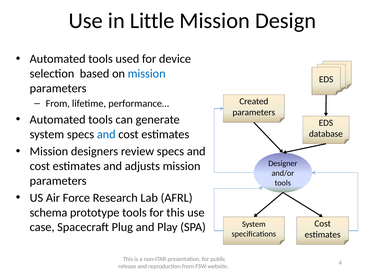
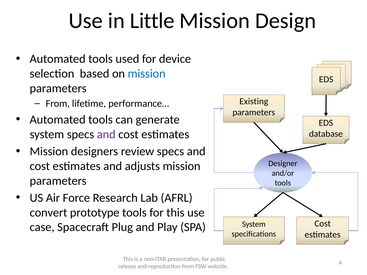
Created: Created -> Existing
and at (106, 134) colour: blue -> purple
schema: schema -> convert
